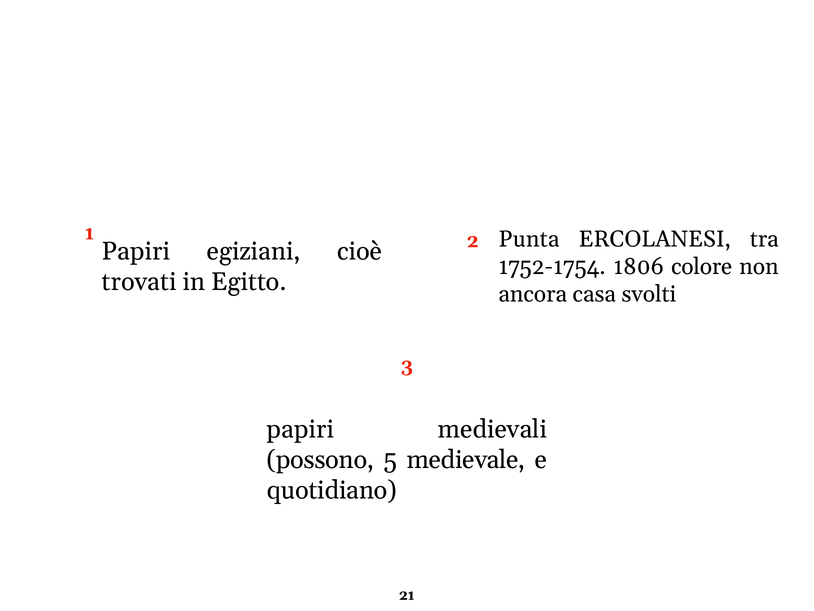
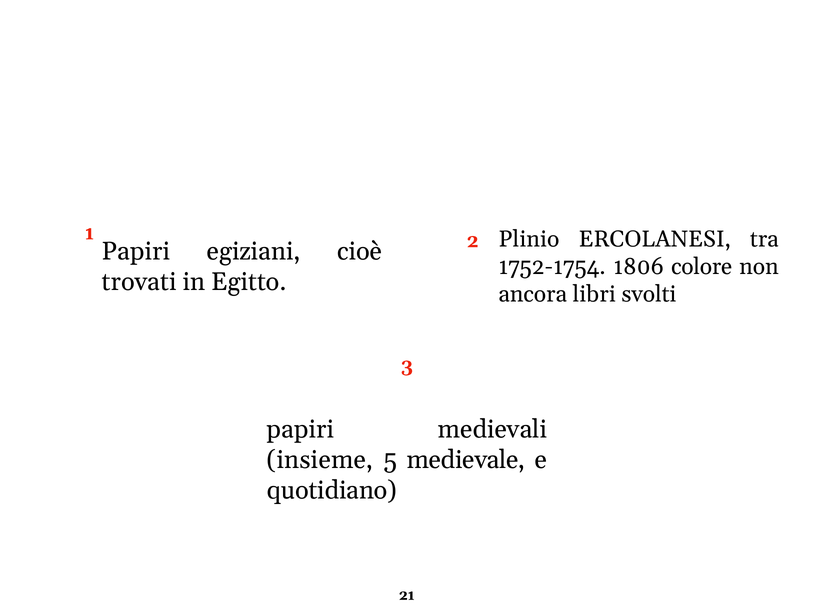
Punta: Punta -> Plinio
casa: casa -> libri
possono: possono -> insieme
